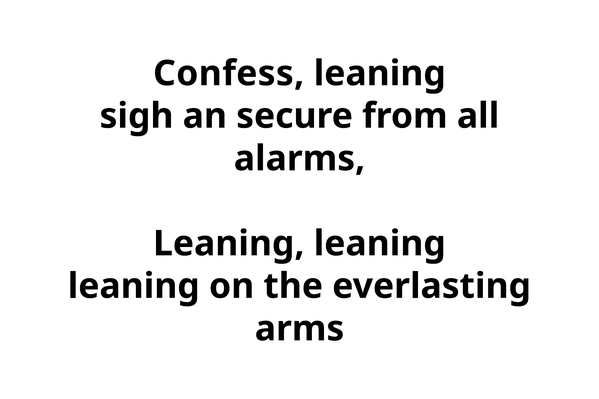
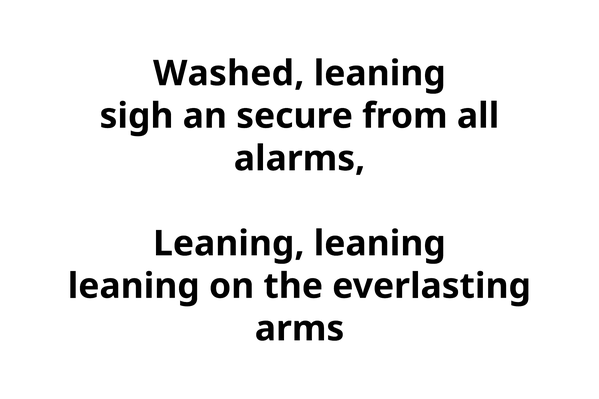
Confess: Confess -> Washed
